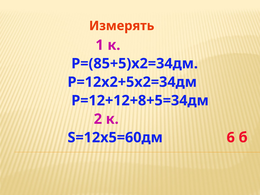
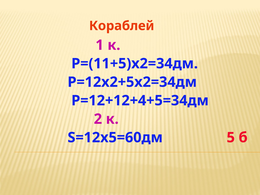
Измерять: Измерять -> Кораблей
Р=(85+5)х2=34дм: Р=(85+5)х2=34дм -> Р=(11+5)х2=34дм
Р=12+12+8+5=34дм: Р=12+12+8+5=34дм -> Р=12+12+4+5=34дм
6: 6 -> 5
